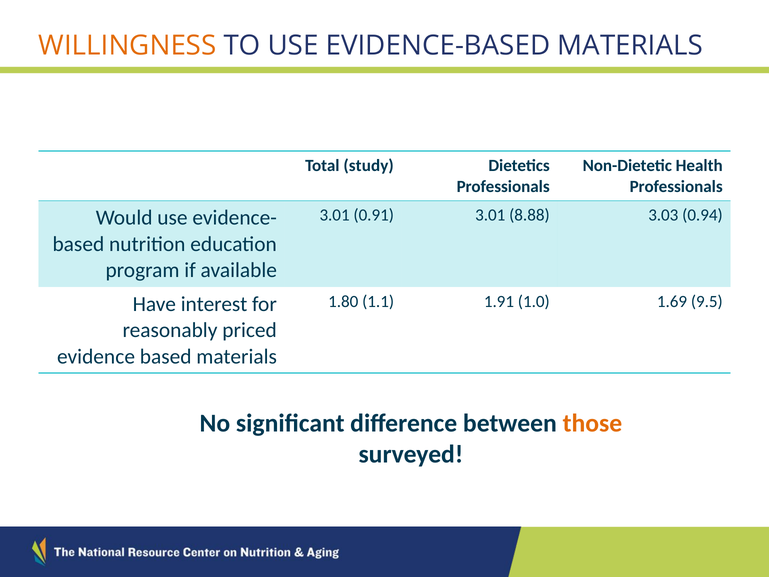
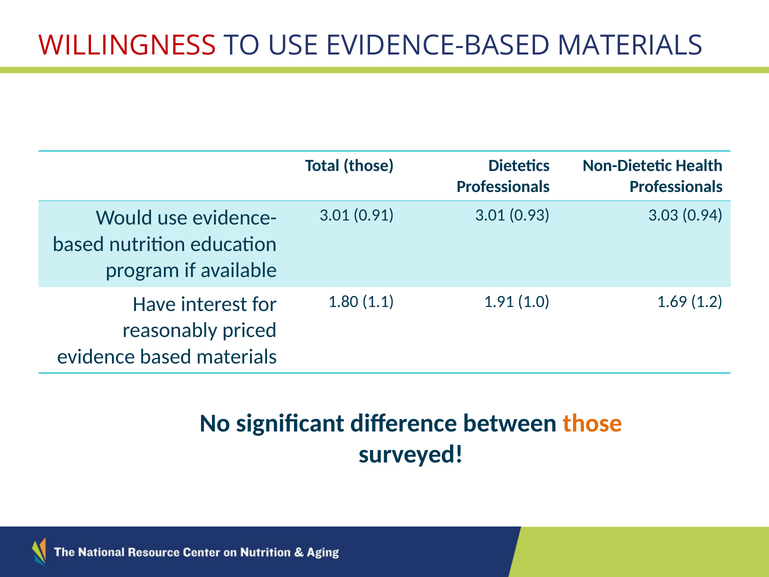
WILLINGNESS colour: orange -> red
Total study: study -> those
8.88: 8.88 -> 0.93
9.5: 9.5 -> 1.2
